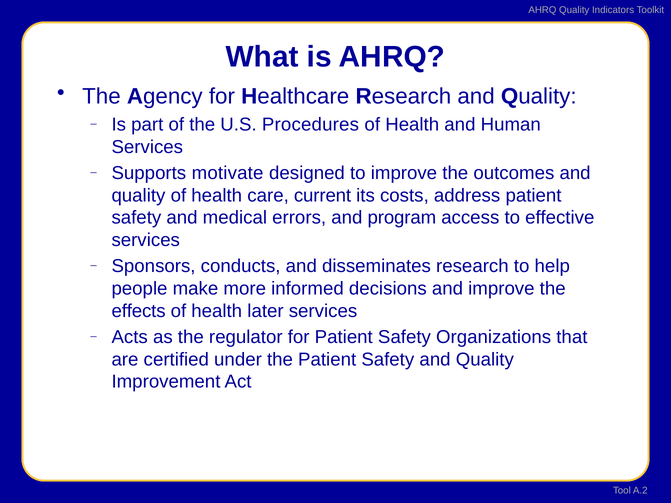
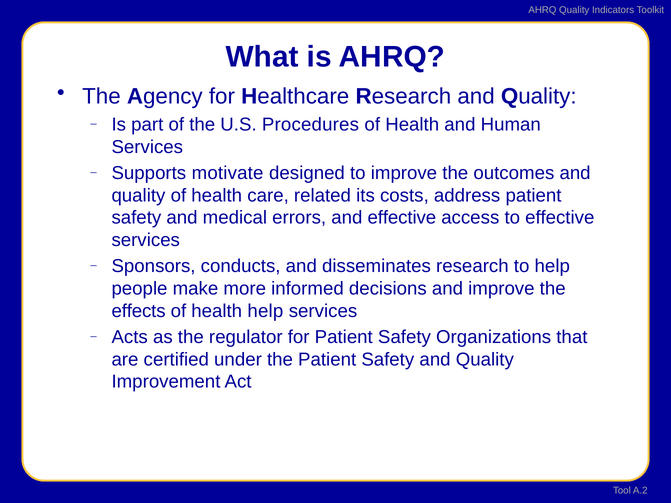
current: current -> related
and program: program -> effective
health later: later -> help
